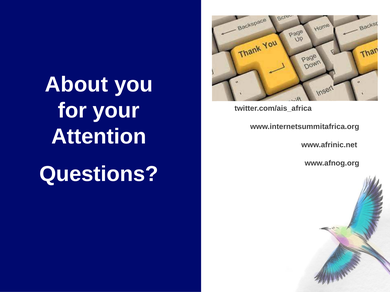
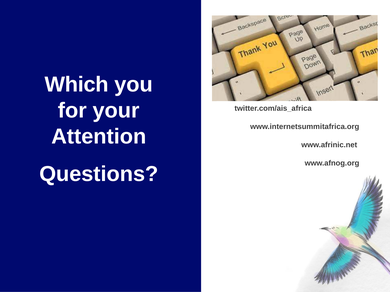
About: About -> Which
